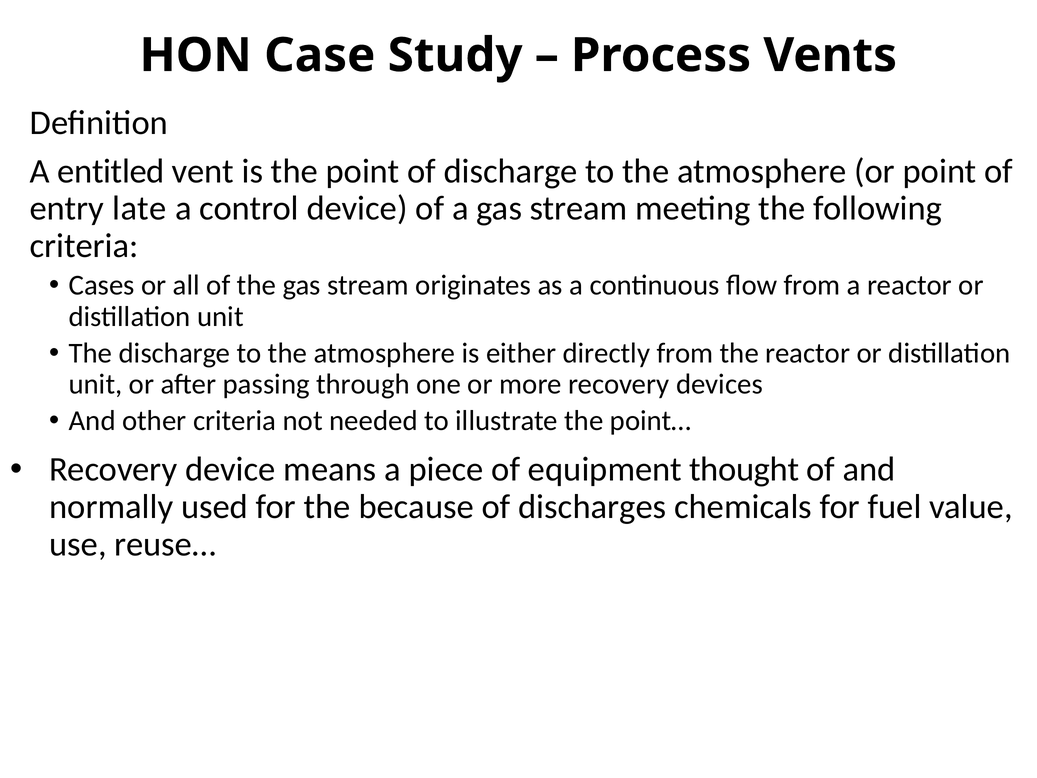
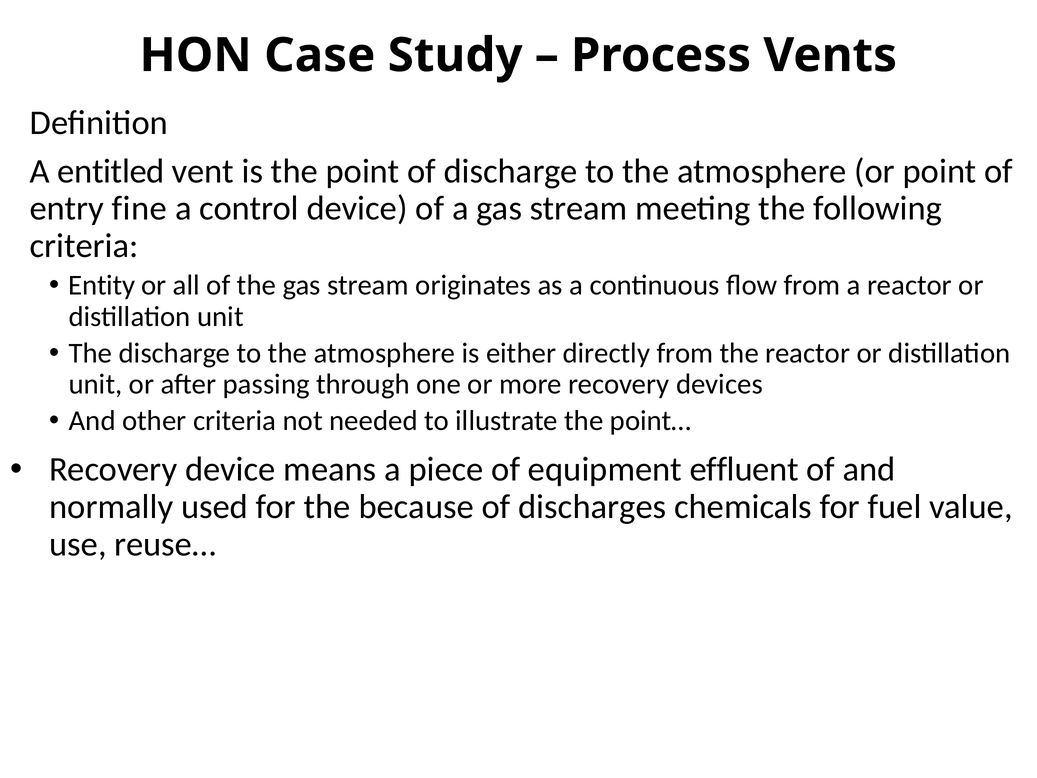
late: late -> fine
Cases: Cases -> Entity
thought: thought -> effluent
